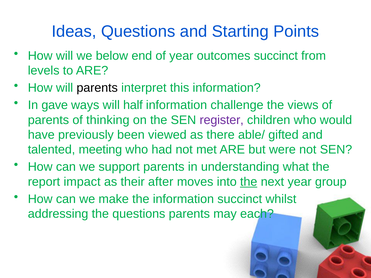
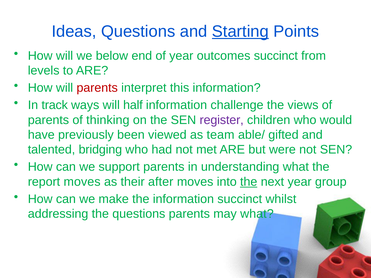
Starting underline: none -> present
parents at (97, 88) colour: black -> red
gave: gave -> track
there: there -> team
meeting: meeting -> bridging
report impact: impact -> moves
may each: each -> what
